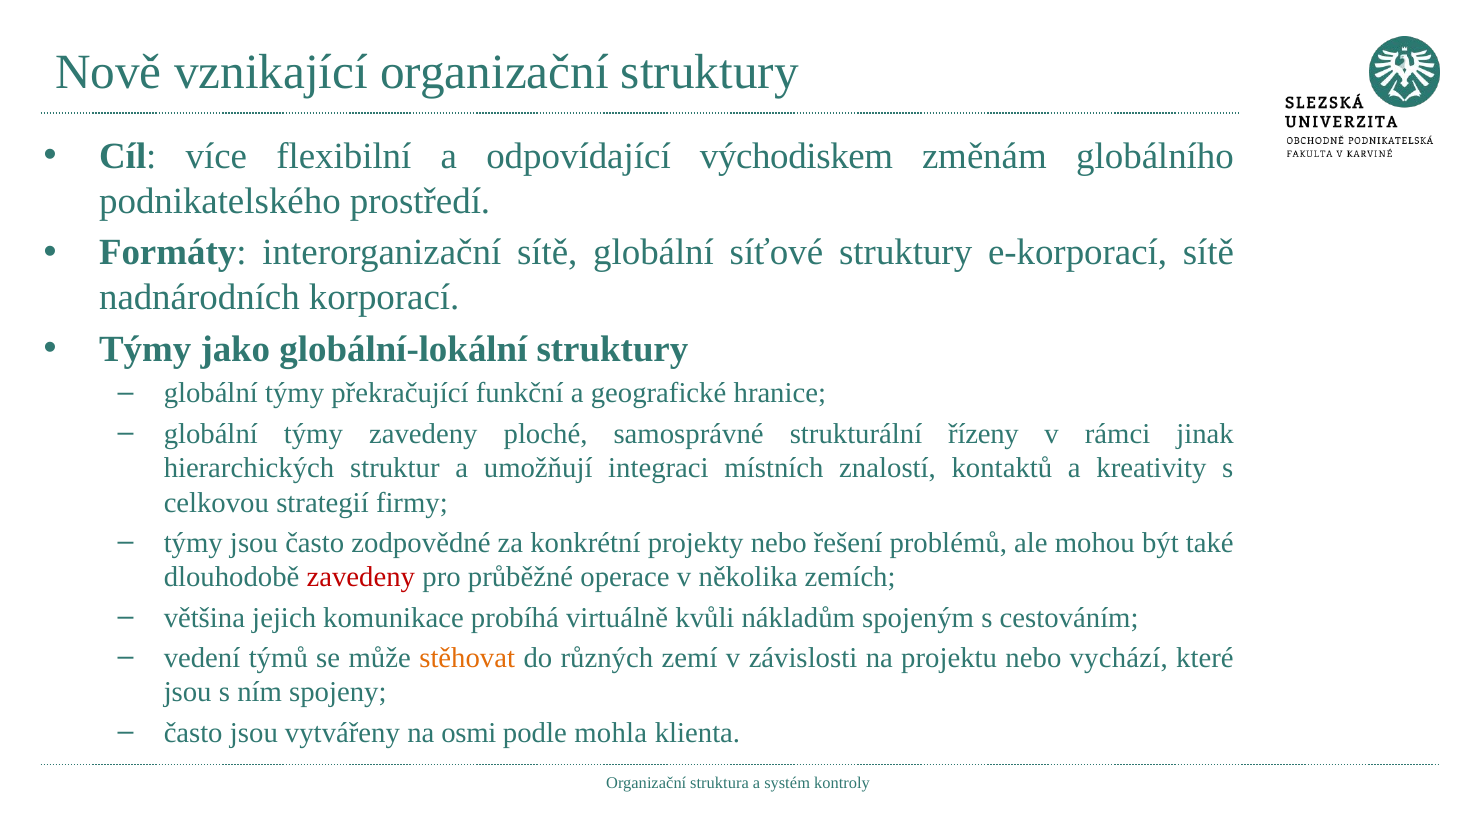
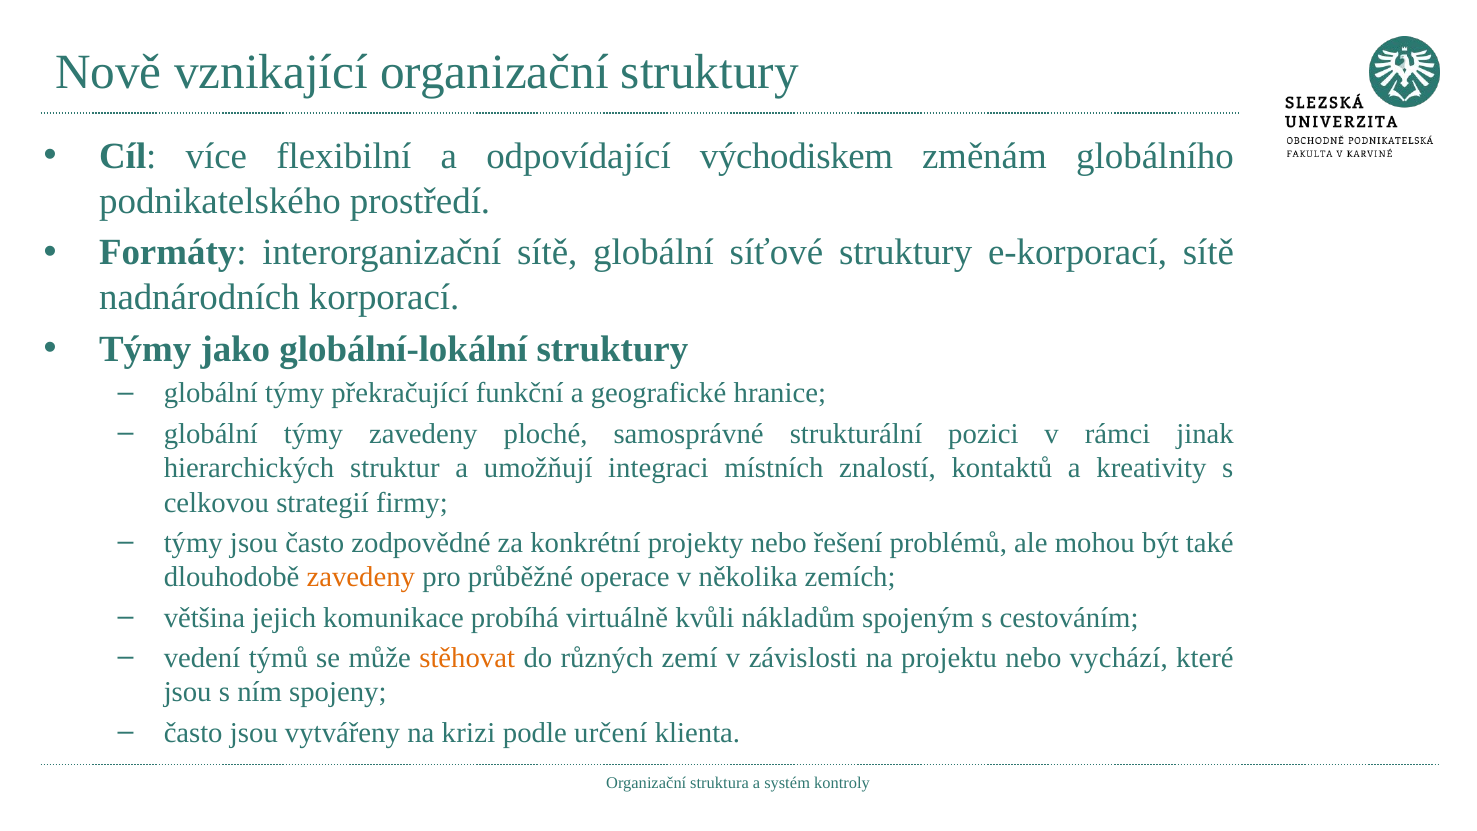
řízeny: řízeny -> pozici
zavedeny at (361, 577) colour: red -> orange
osmi: osmi -> krizi
mohla: mohla -> určení
